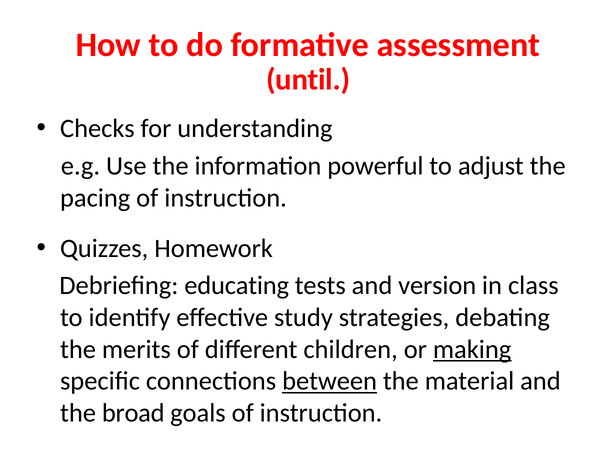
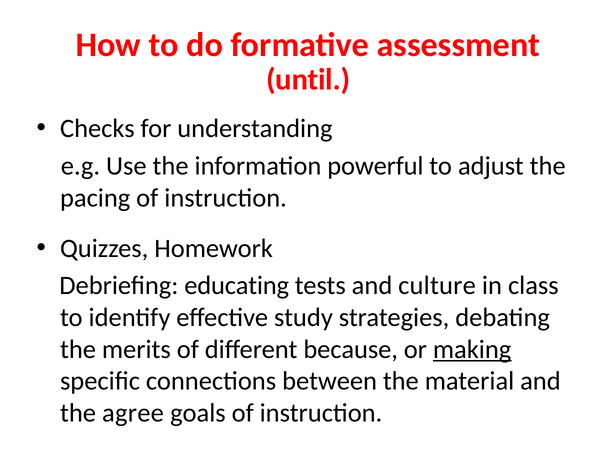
version: version -> culture
children: children -> because
between underline: present -> none
broad: broad -> agree
